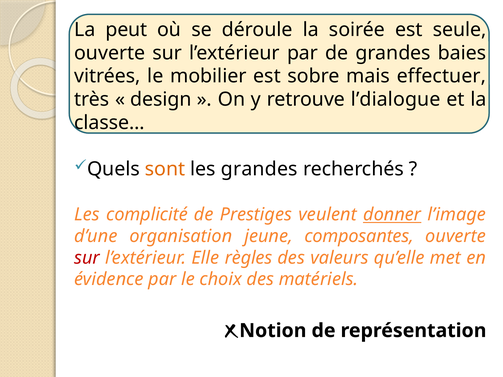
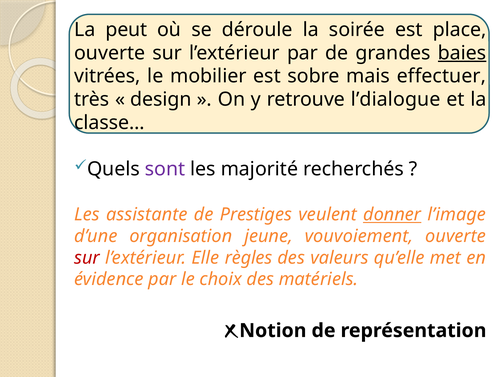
seule: seule -> place
baies underline: none -> present
sont colour: orange -> purple
les grandes: grandes -> majorité
complicité: complicité -> assistante
composantes: composantes -> vouvoiement
